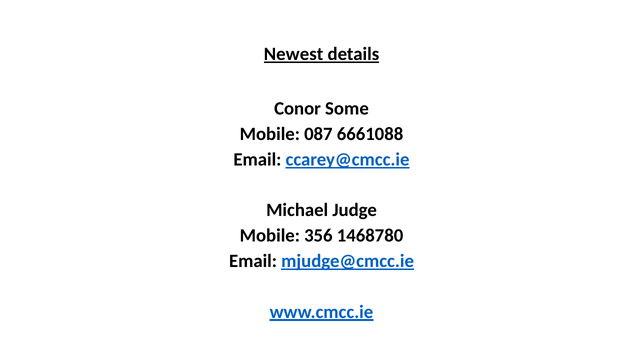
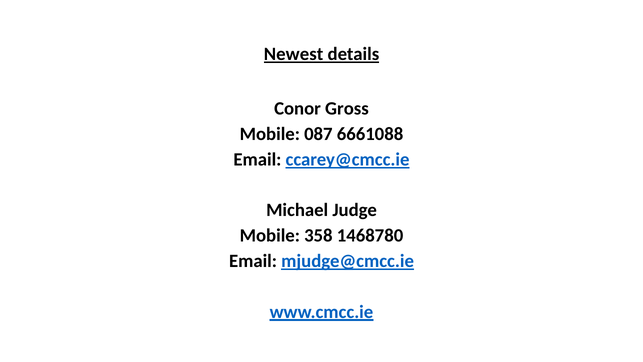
Some: Some -> Gross
356: 356 -> 358
